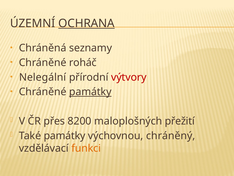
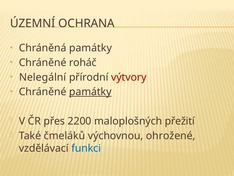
OCHRANA underline: present -> none
Chráněná seznamy: seznamy -> památky
8200: 8200 -> 2200
Také památky: památky -> čmeláků
chráněný: chráněný -> ohrožené
funkci colour: orange -> blue
